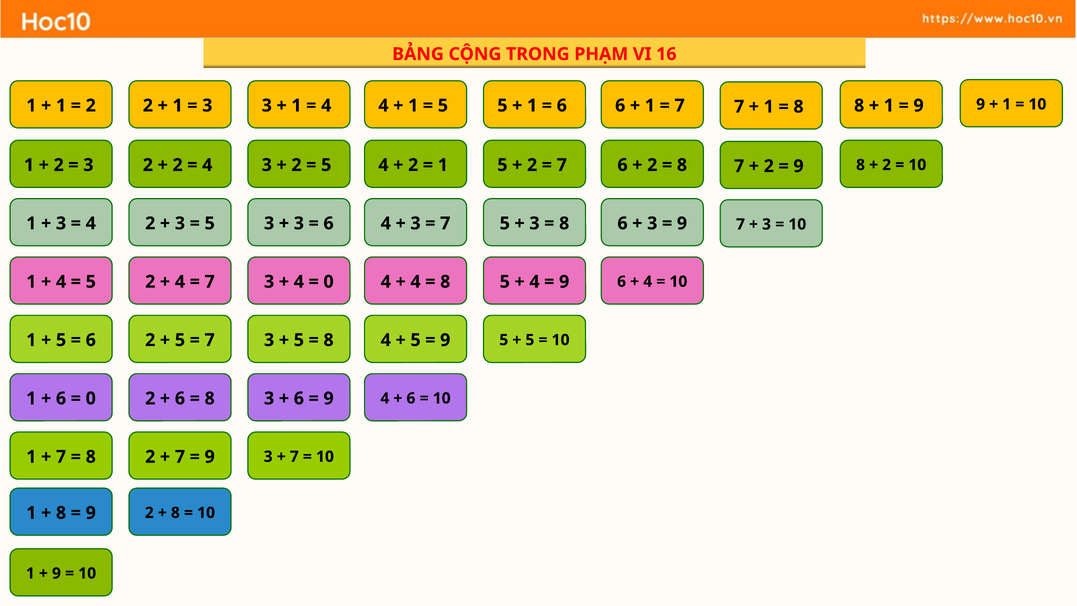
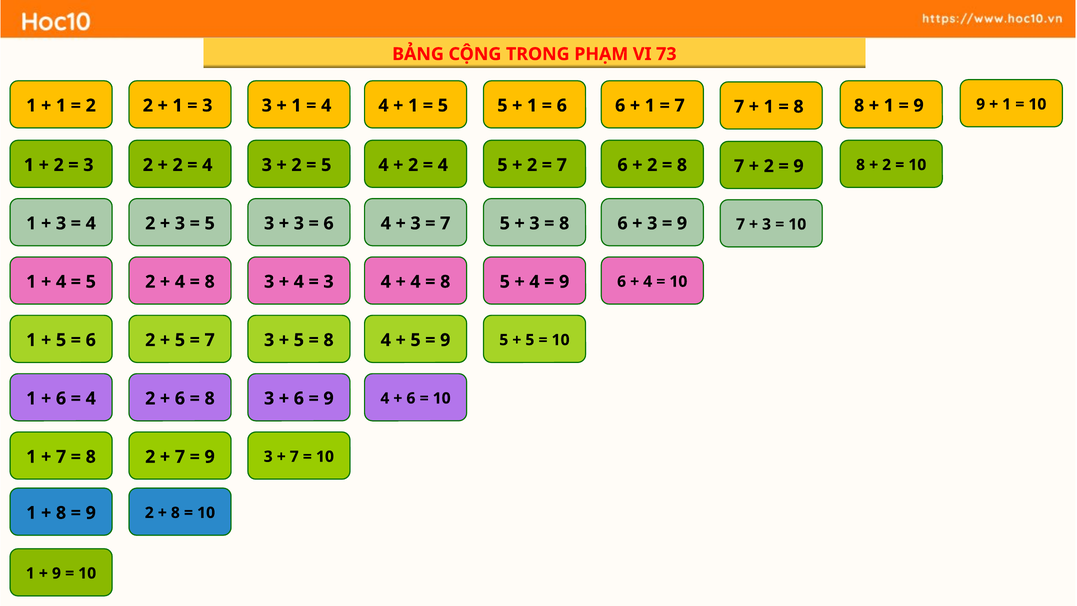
16: 16 -> 73
1 at (443, 165): 1 -> 4
7 at (210, 282): 7 -> 8
0 at (329, 282): 0 -> 3
0 at (91, 398): 0 -> 4
